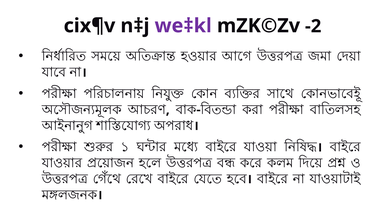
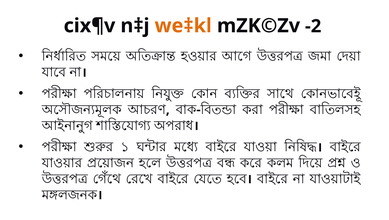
we‡kl colour: purple -> orange
